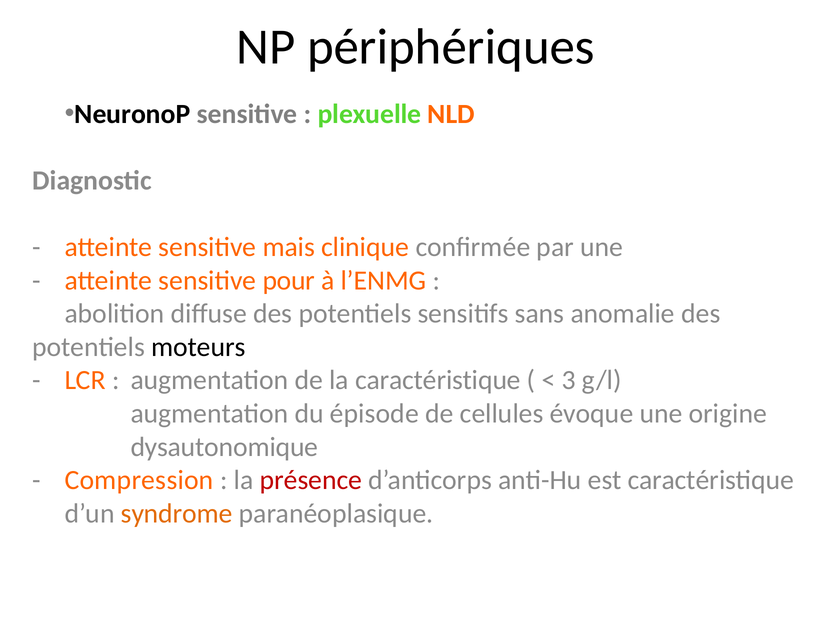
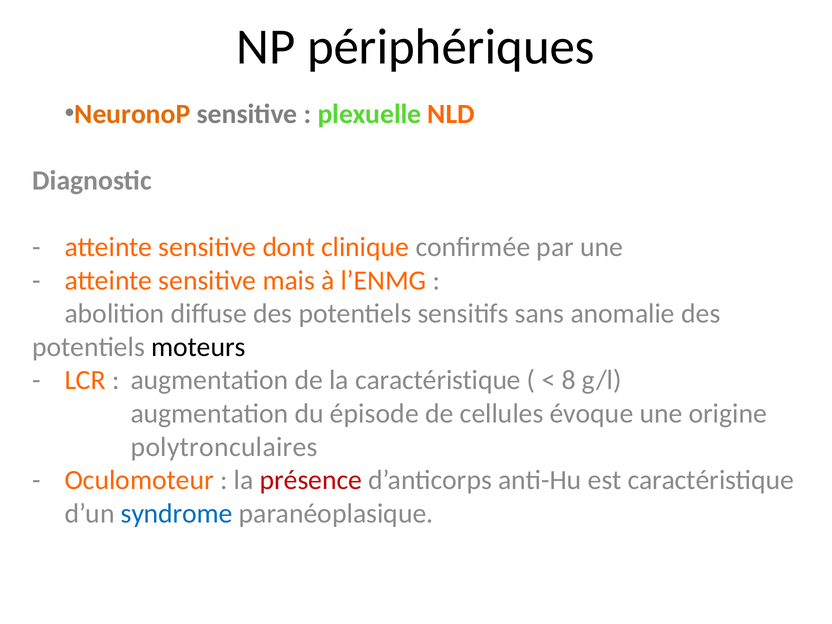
NeuronoP colour: black -> orange
mais: mais -> dont
pour: pour -> mais
3: 3 -> 8
dysautonomique: dysautonomique -> polytronculaires
Compression: Compression -> Oculomoteur
syndrome colour: orange -> blue
